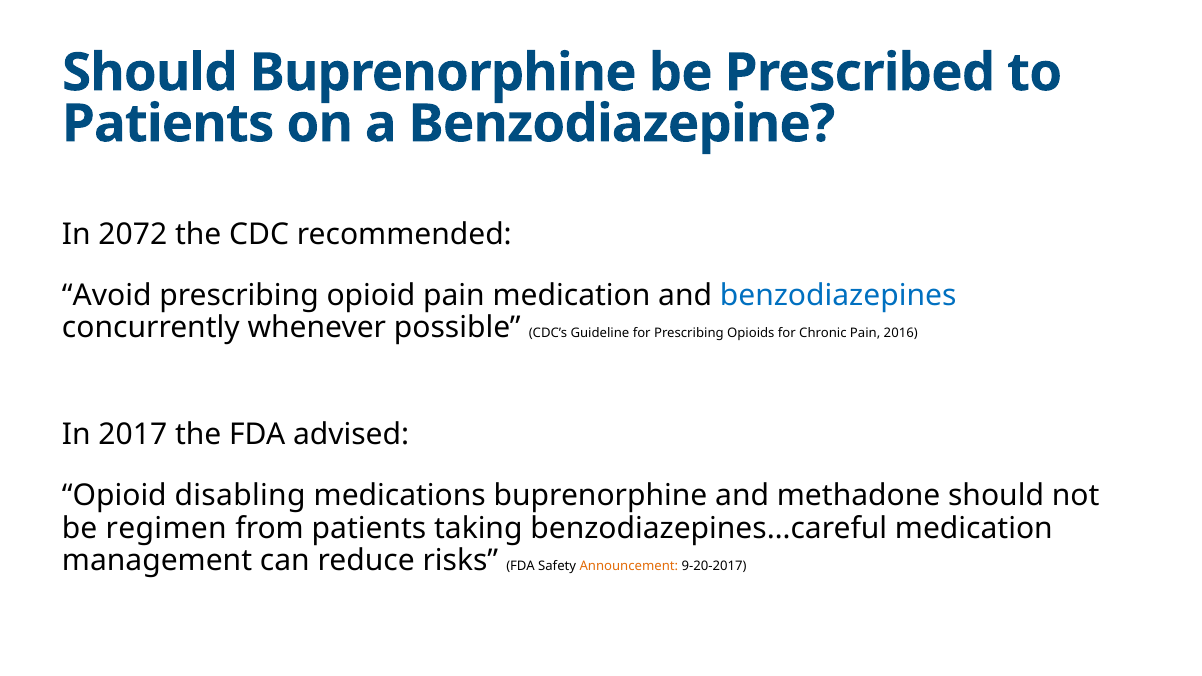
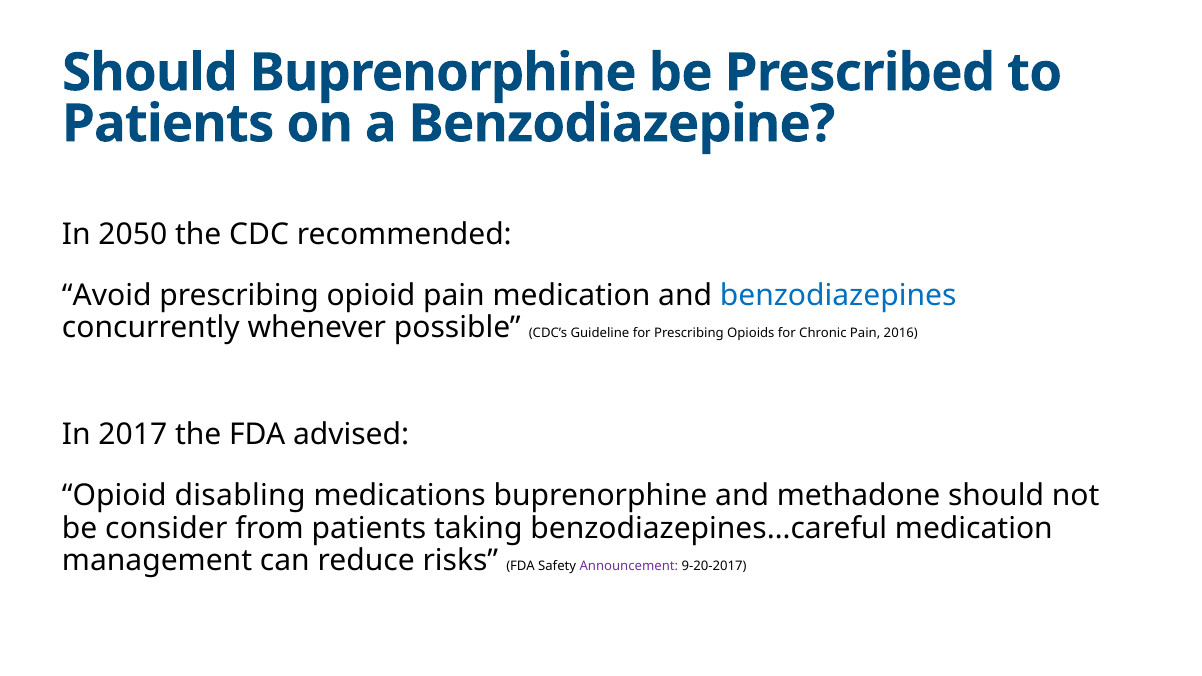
2072: 2072 -> 2050
regimen: regimen -> consider
Announcement colour: orange -> purple
